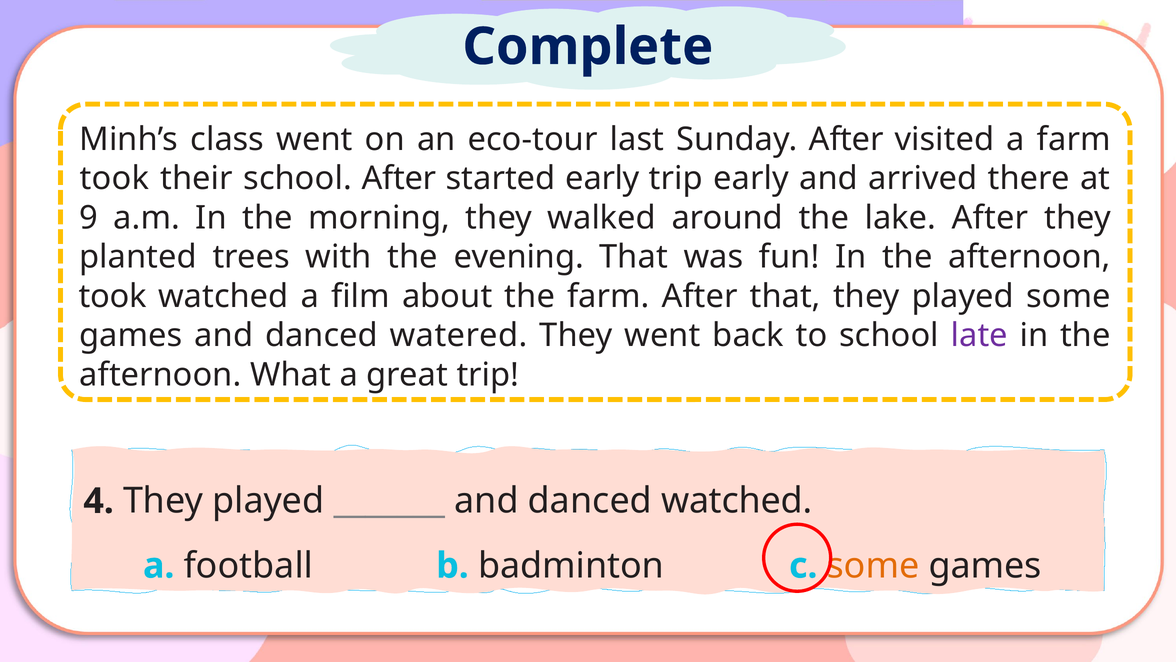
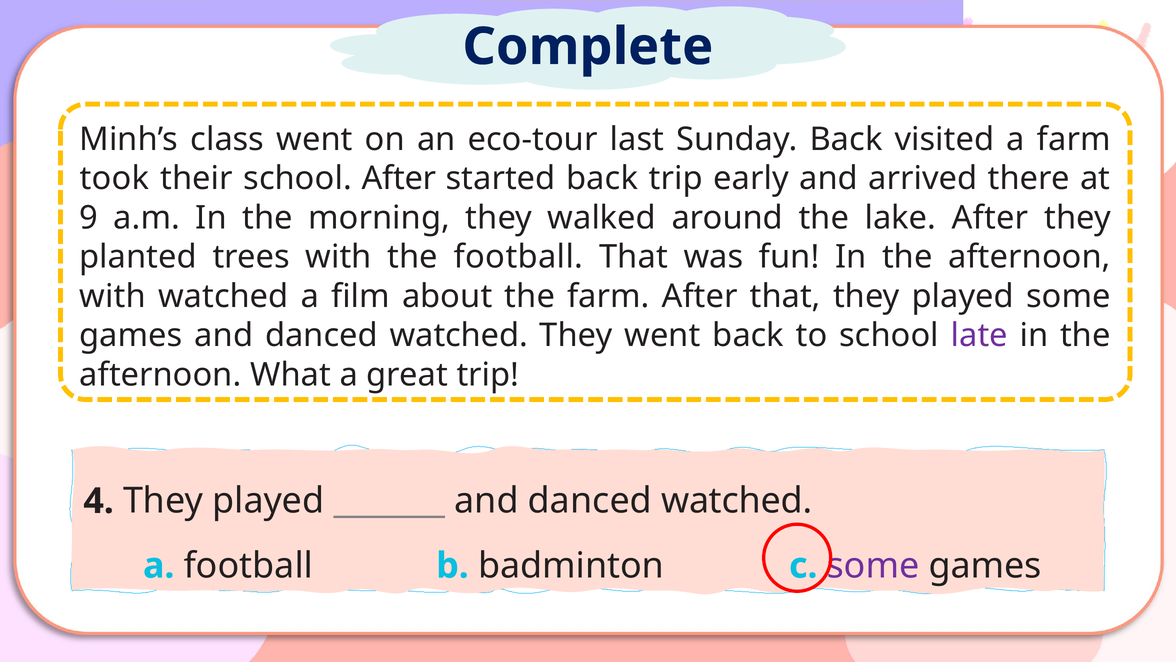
Sunday After: After -> Back
started early: early -> back
the evening: evening -> football
took at (113, 296): took -> with
games and danced watered: watered -> watched
some at (873, 565) colour: orange -> purple
